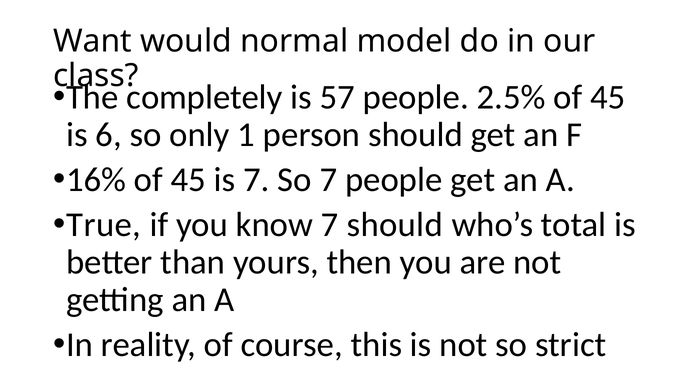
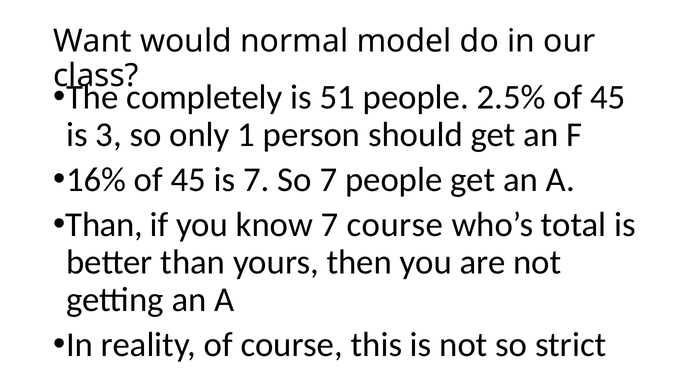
57: 57 -> 51
6: 6 -> 3
True at (104, 224): True -> Than
7 should: should -> course
